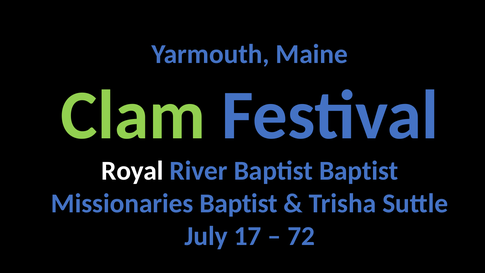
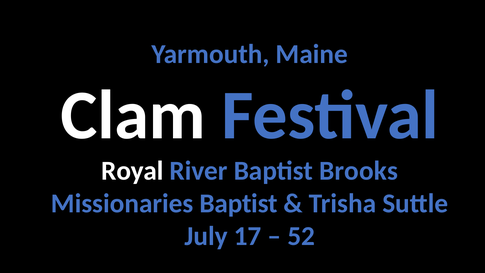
Clam colour: light green -> white
Baptist Baptist: Baptist -> Brooks
72: 72 -> 52
